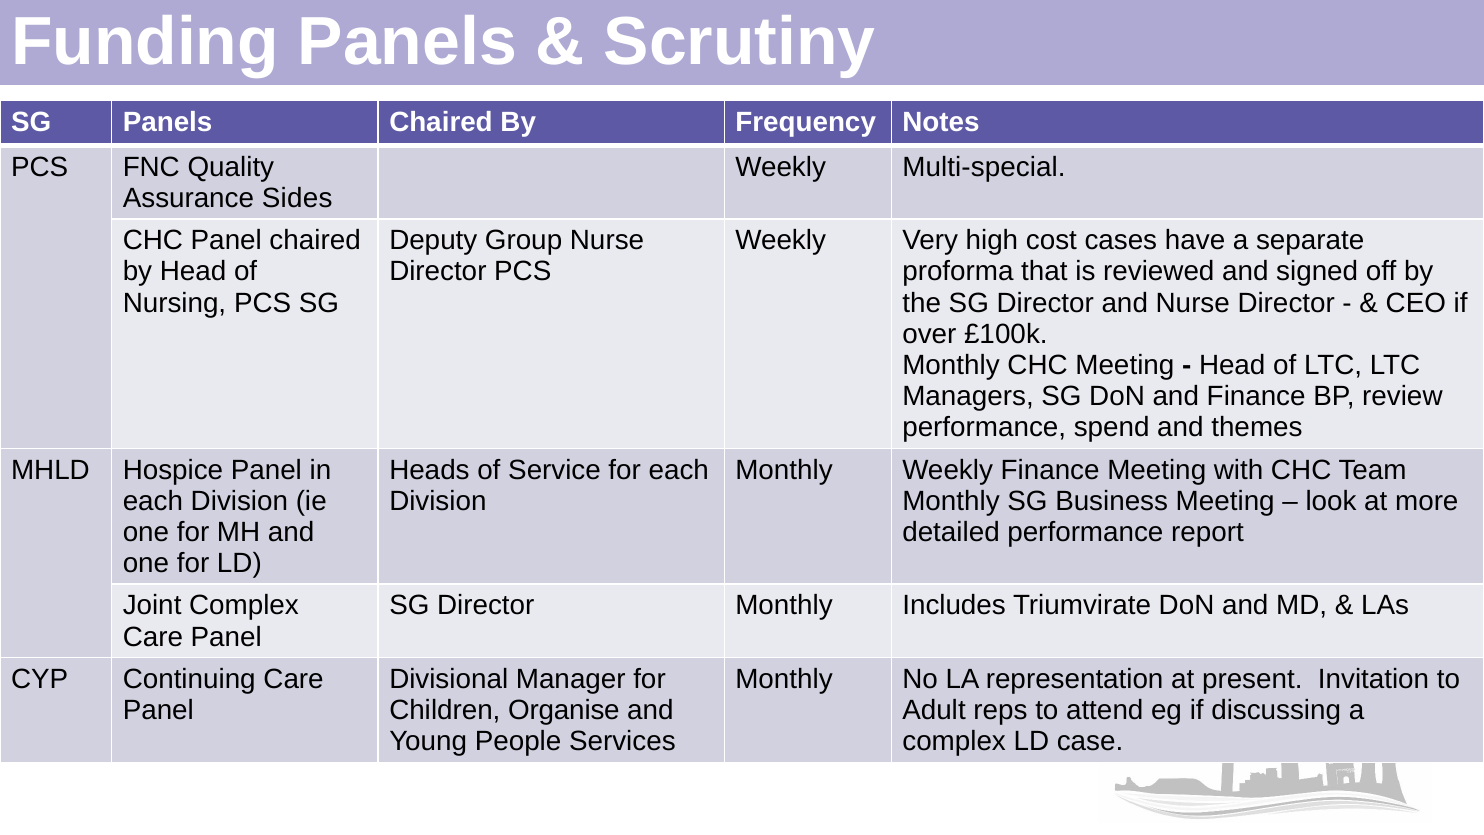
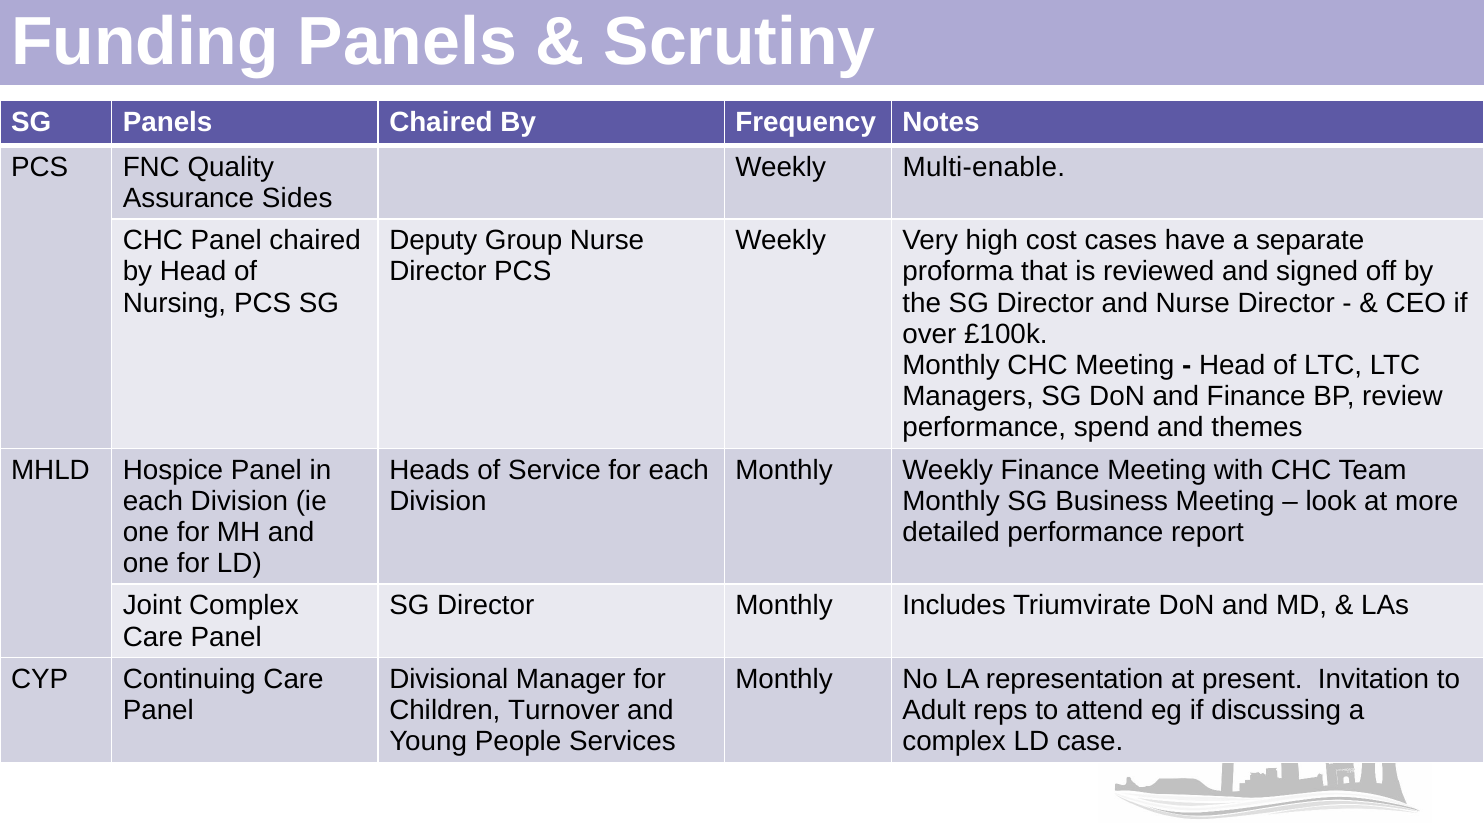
Multi-special: Multi-special -> Multi-enable
Organise: Organise -> Turnover
